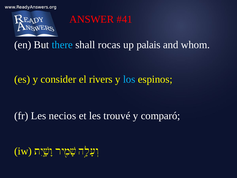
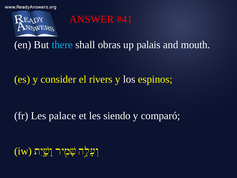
rocas: rocas -> obras
whom: whom -> mouth
los colour: light blue -> white
necios: necios -> palace
trouvé: trouvé -> siendo
